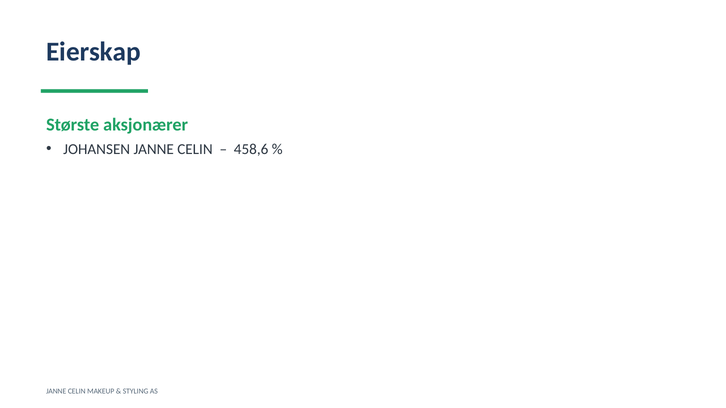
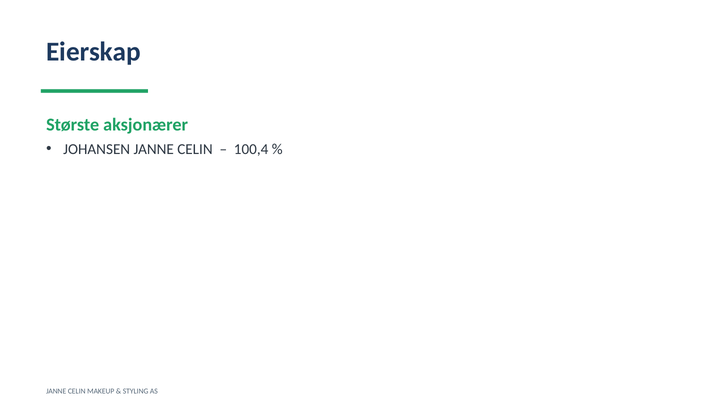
458,6: 458,6 -> 100,4
